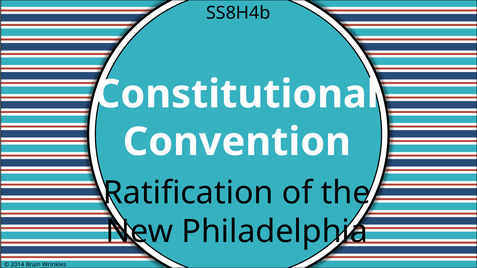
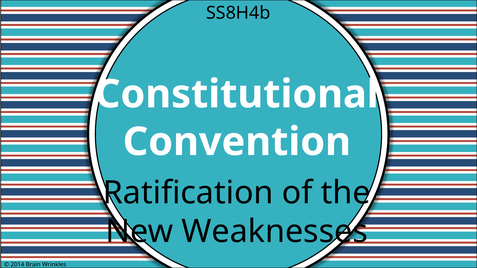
Philadelphia: Philadelphia -> Weaknesses
